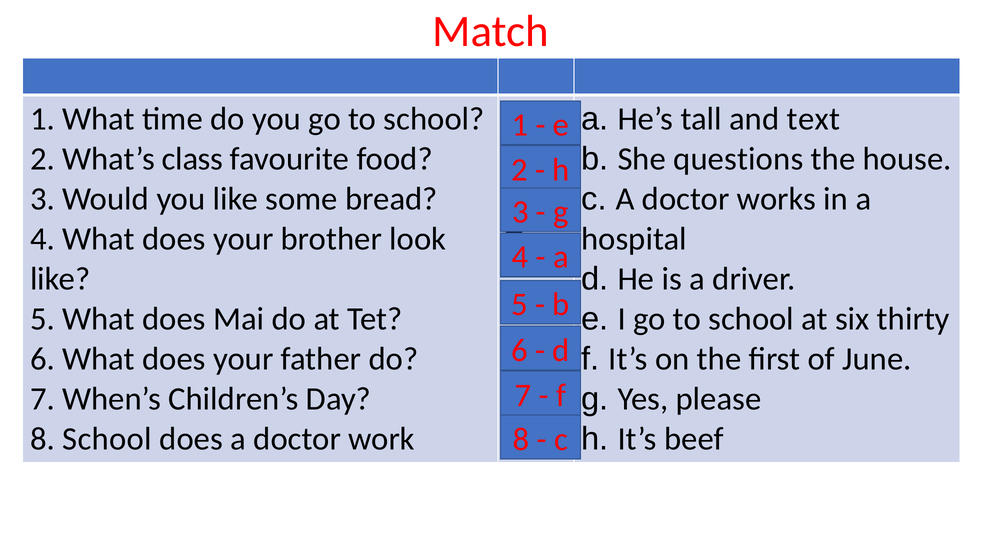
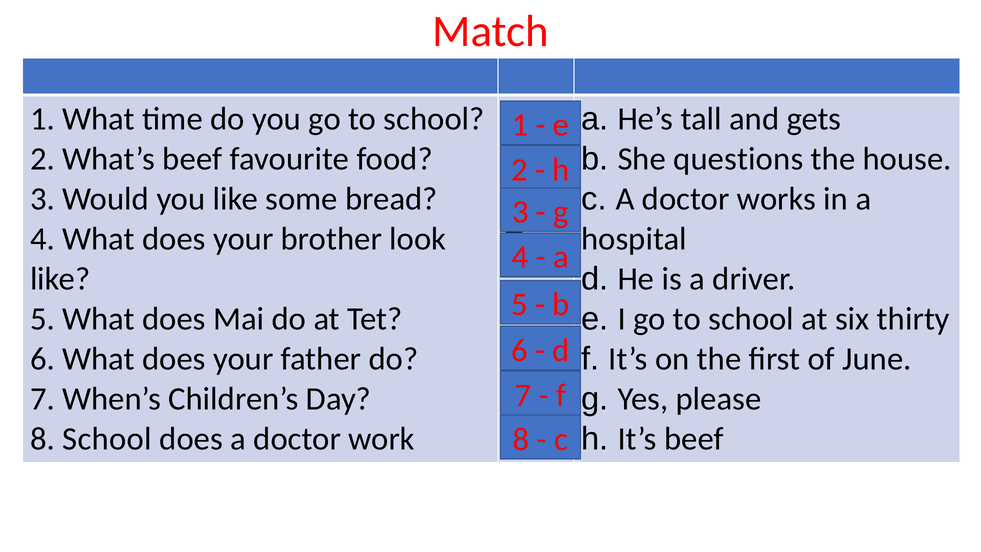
text: text -> gets
What’s class: class -> beef
